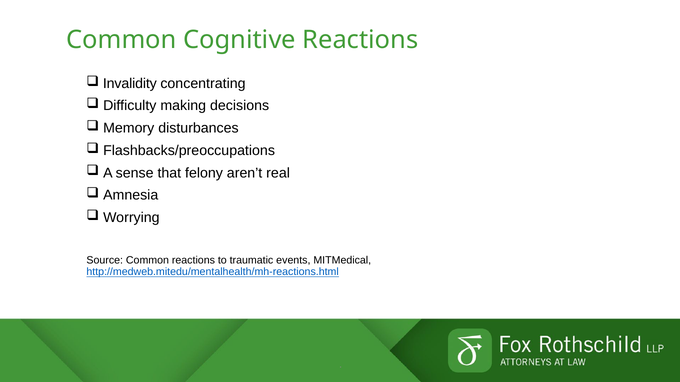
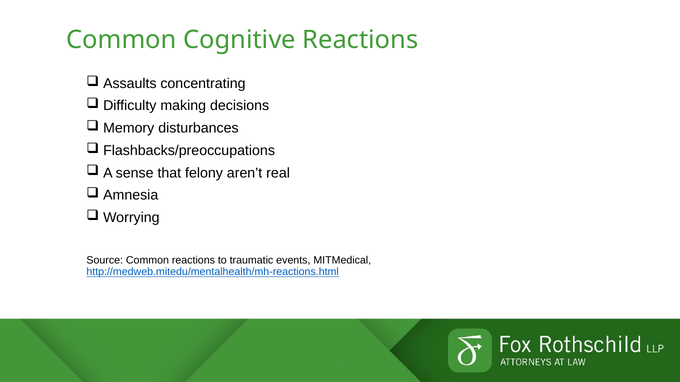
Invalidity: Invalidity -> Assaults
